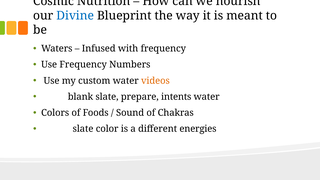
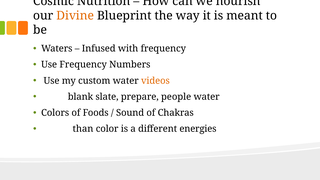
Divine colour: blue -> orange
intents: intents -> people
slate at (83, 129): slate -> than
